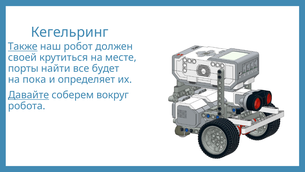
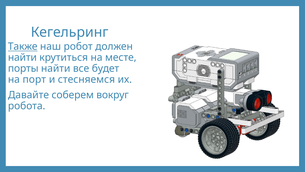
своей at (22, 57): своей -> найти
пока: пока -> порт
определяет: определяет -> стесняемся
Давайте underline: present -> none
